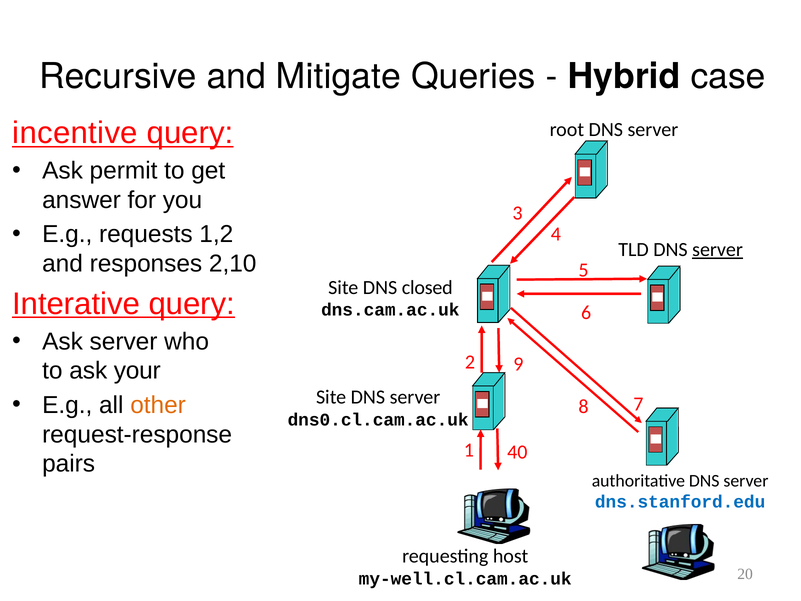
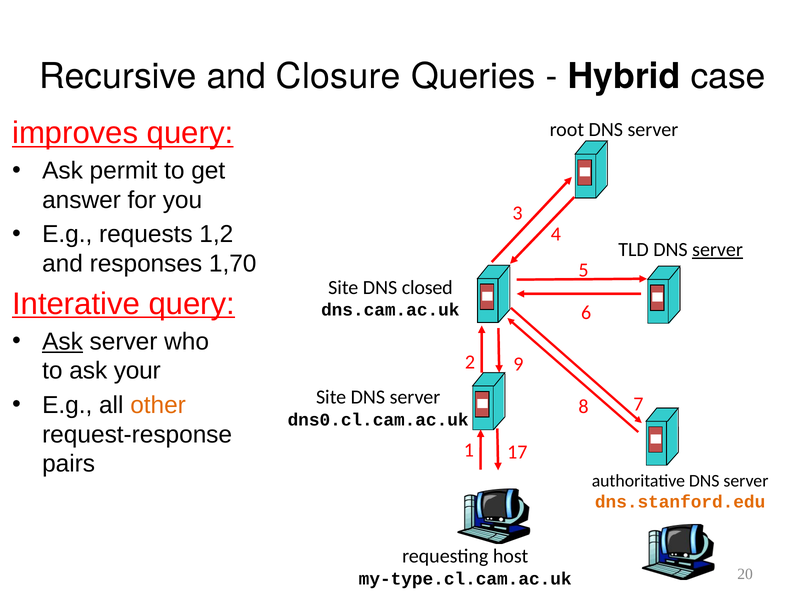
Mitigate: Mitigate -> Closure
incentive: incentive -> improves
2,10: 2,10 -> 1,70
Ask at (63, 341) underline: none -> present
40: 40 -> 17
dns.stanford.edu colour: blue -> orange
my-well.cl.cam.ac.uk: my-well.cl.cam.ac.uk -> my-type.cl.cam.ac.uk
